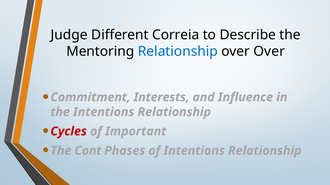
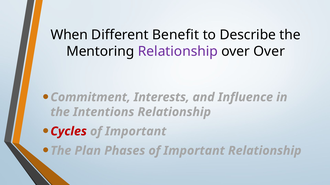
Judge: Judge -> When
Correia: Correia -> Benefit
Relationship at (178, 51) colour: blue -> purple
Cont: Cont -> Plan
Phases of Intentions: Intentions -> Important
